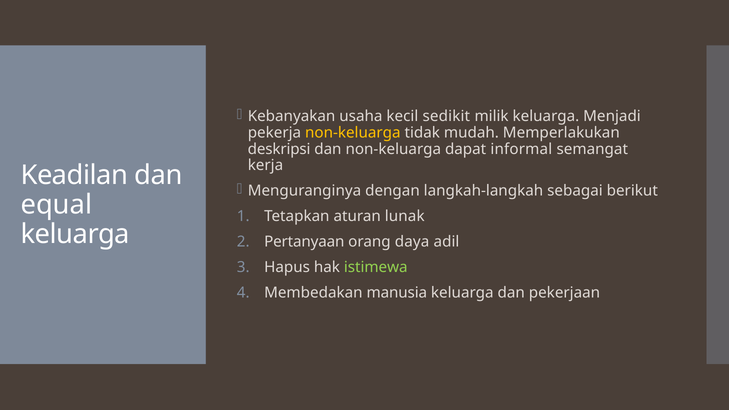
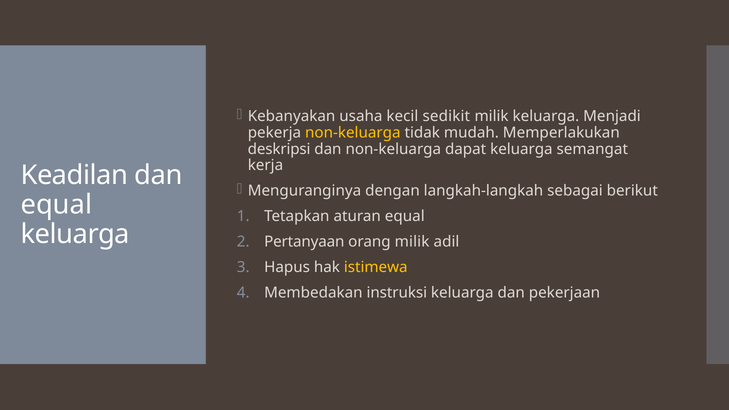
dapat informal: informal -> keluarga
aturan lunak: lunak -> equal
orang daya: daya -> milik
istimewa colour: light green -> yellow
manusia: manusia -> instruksi
